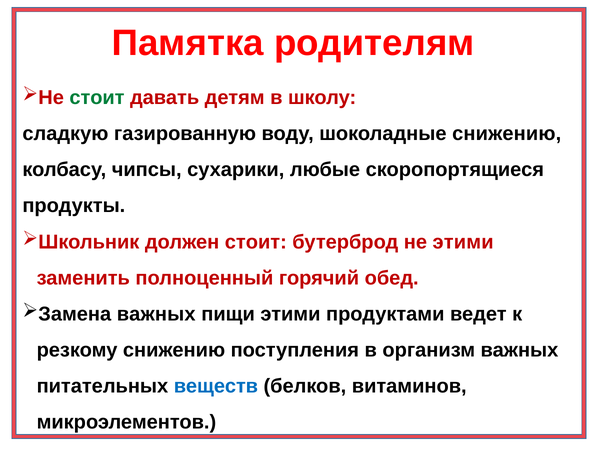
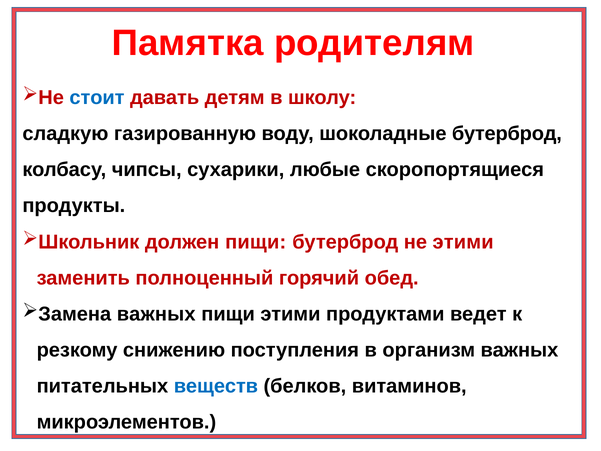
стоит at (97, 98) colour: green -> blue
шоколадные снижению: снижению -> бутерброд
должен стоит: стоит -> пищи
